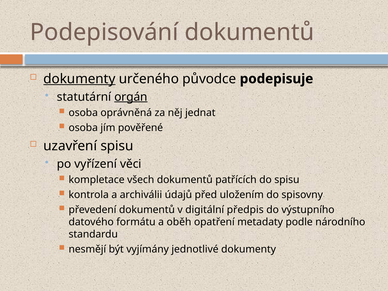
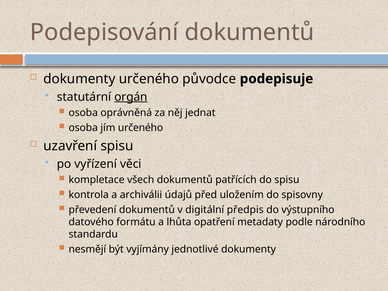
dokumenty at (79, 79) underline: present -> none
jím pověřené: pověřené -> určeného
oběh: oběh -> lhůta
